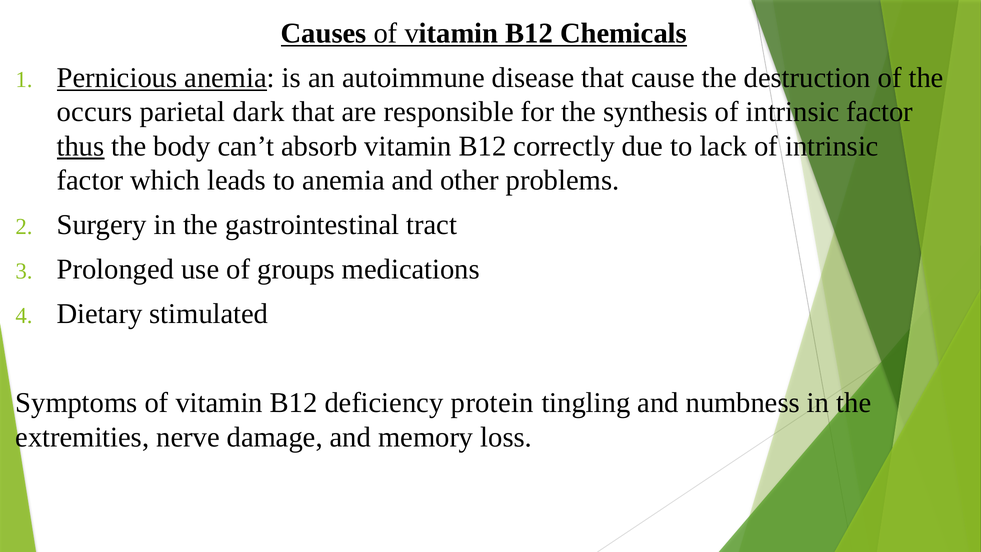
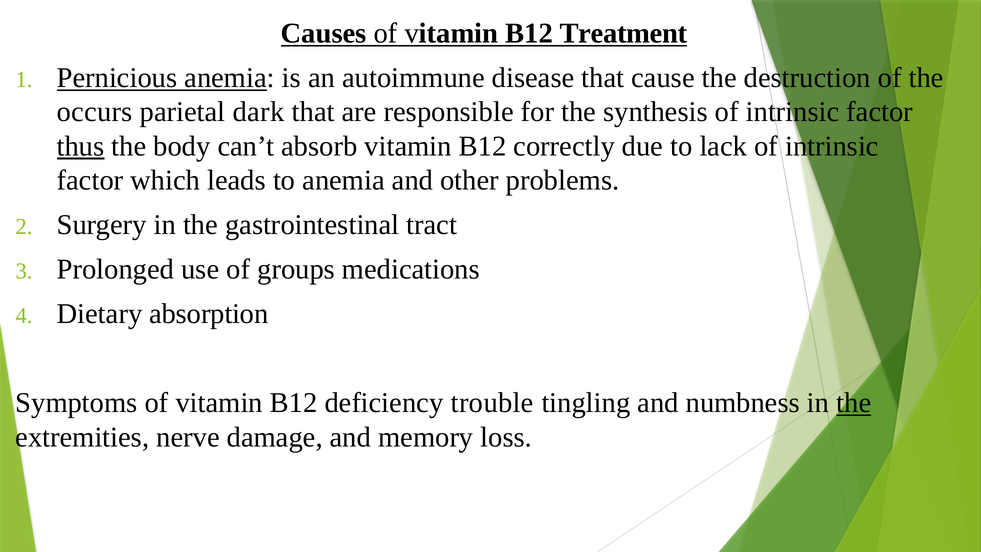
Chemicals: Chemicals -> Treatment
stimulated: stimulated -> absorption
protein: protein -> trouble
the at (854, 403) underline: none -> present
